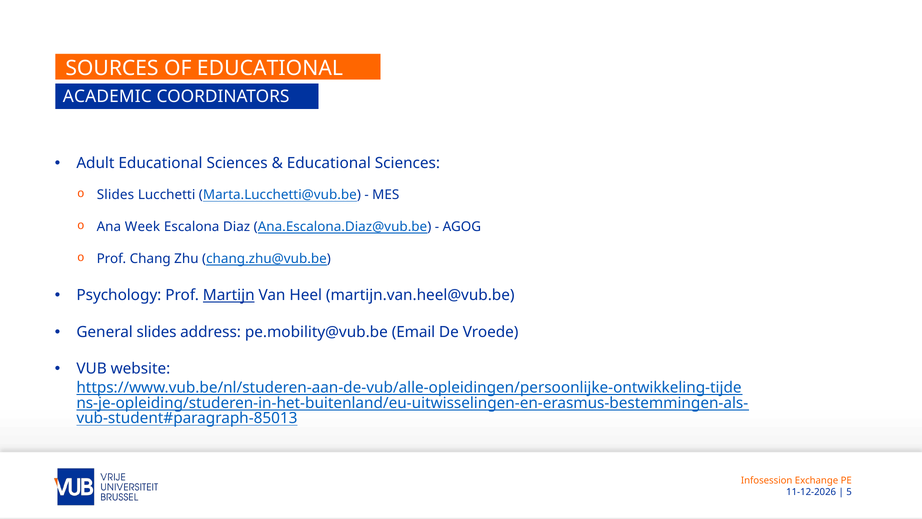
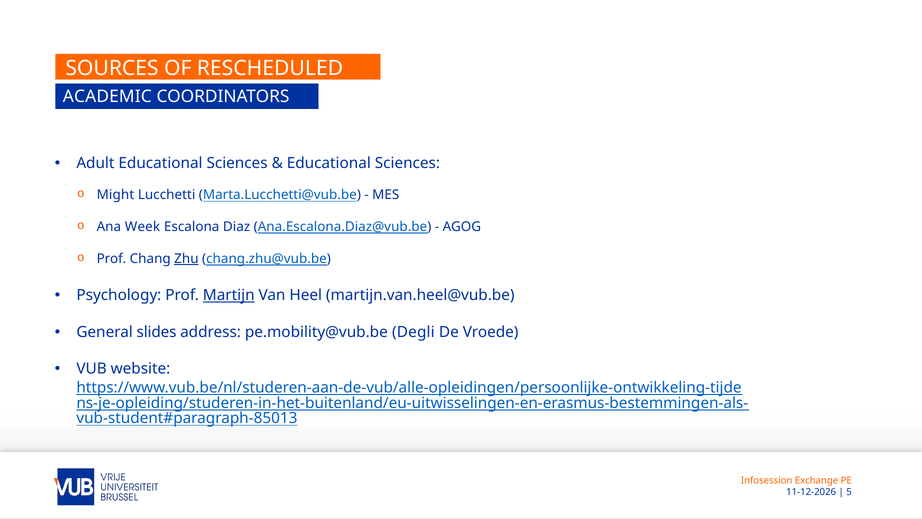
OF EDUCATIONAL: EDUCATIONAL -> RESCHEDULED
Slides at (115, 195): Slides -> Might
Zhu underline: none -> present
Email: Email -> Degli
